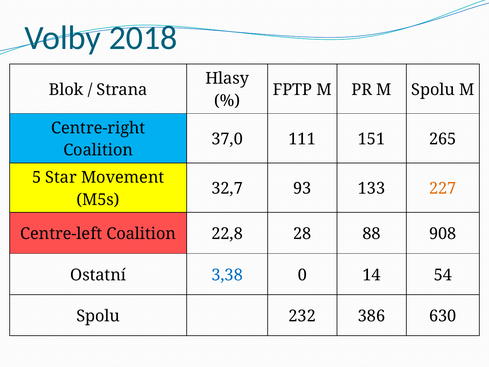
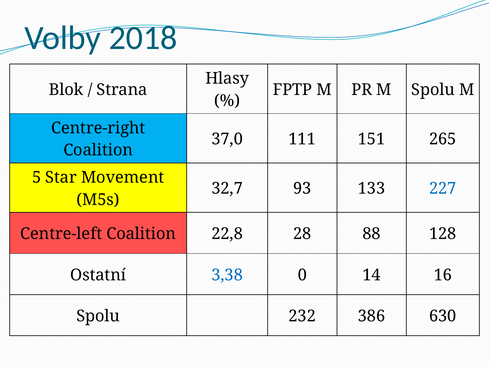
227 colour: orange -> blue
908: 908 -> 128
54: 54 -> 16
